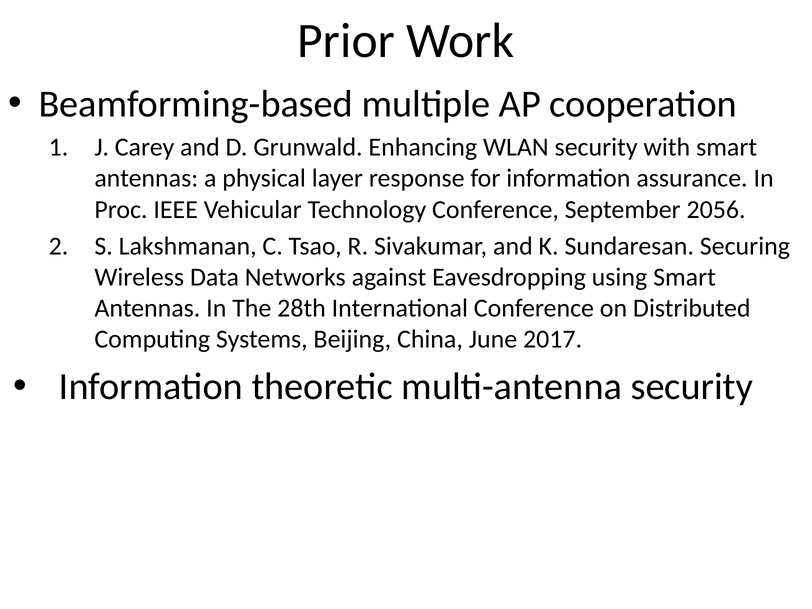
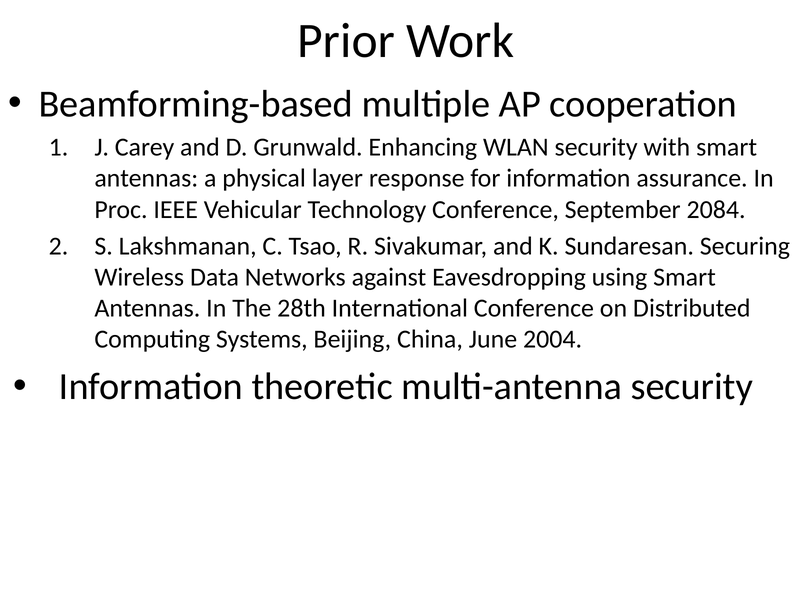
2056: 2056 -> 2084
2017: 2017 -> 2004
